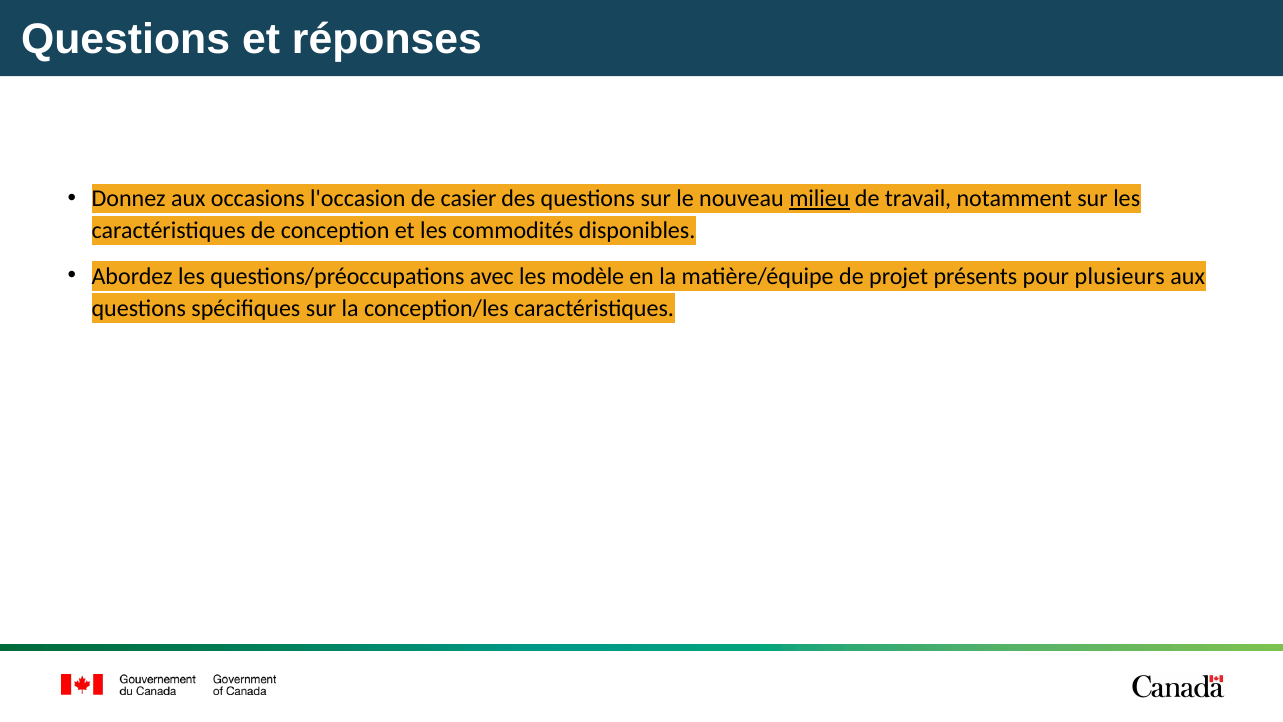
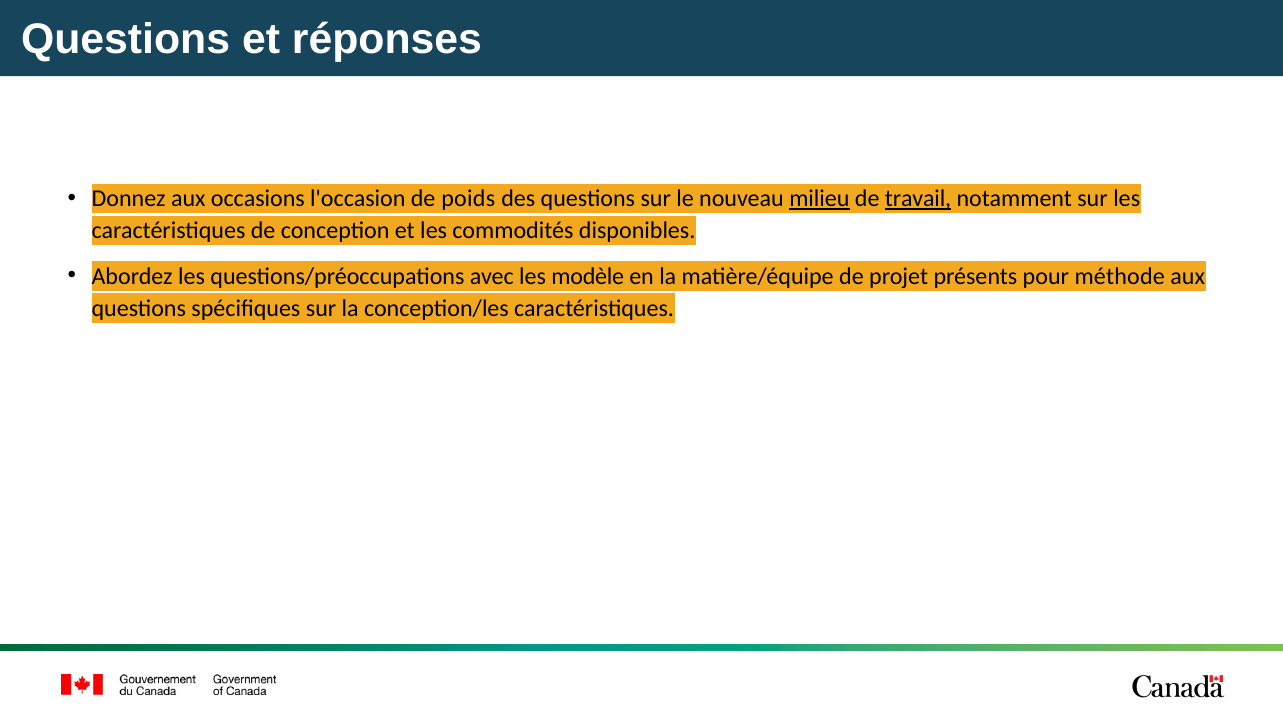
casier: casier -> poids
travail underline: none -> present
plusieurs: plusieurs -> méthode
